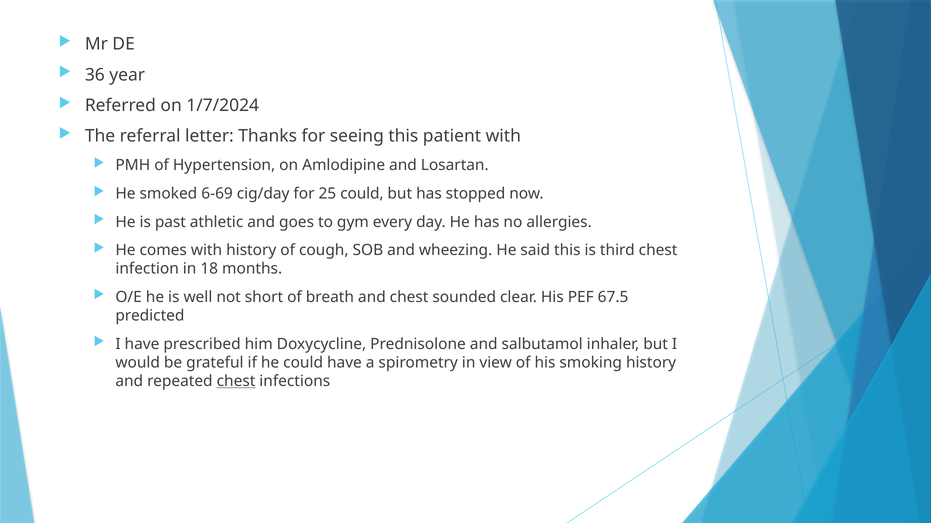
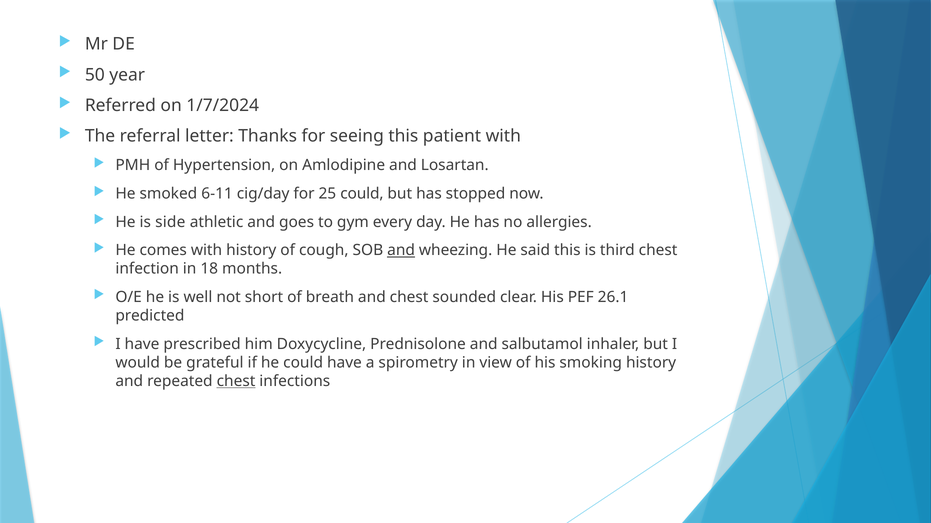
36: 36 -> 50
6-69: 6-69 -> 6-11
past: past -> side
and at (401, 251) underline: none -> present
67.5: 67.5 -> 26.1
